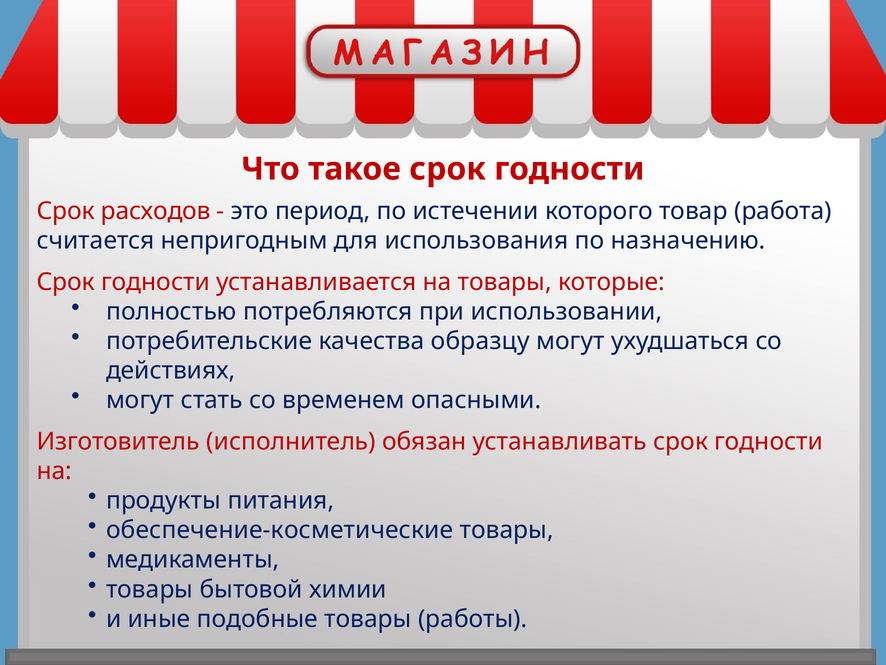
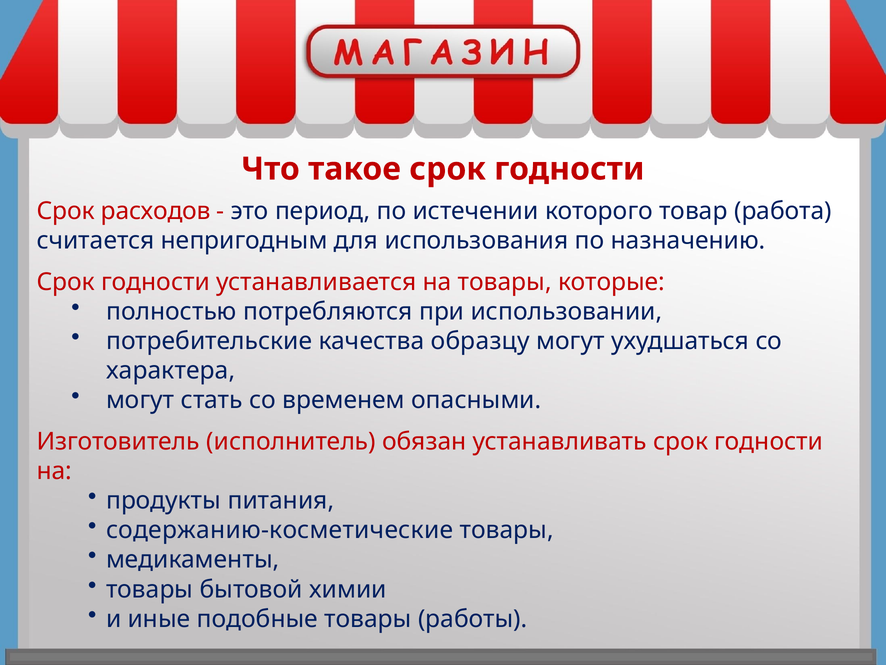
действиях: действиях -> характера
обеспечение-косметические: обеспечение-косметические -> содержанию-косметические
